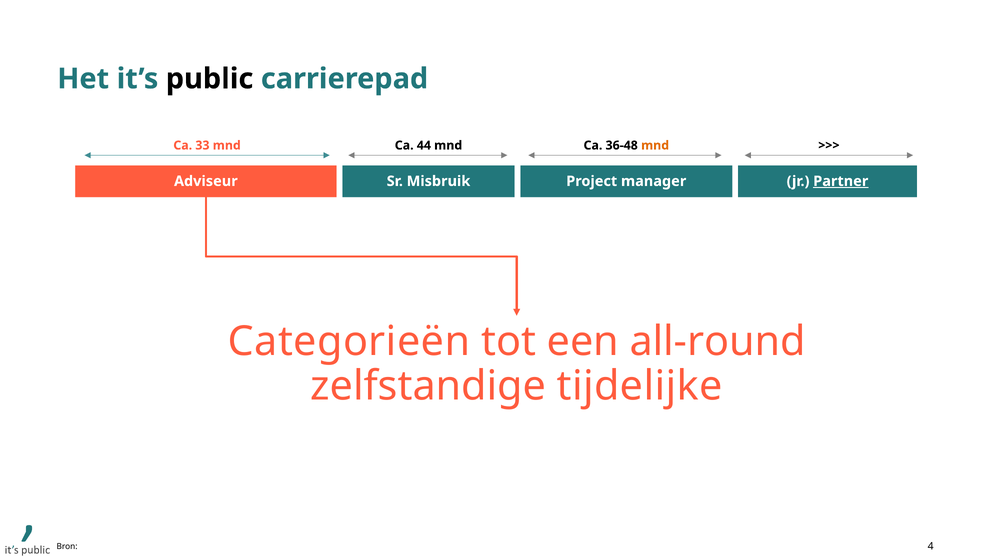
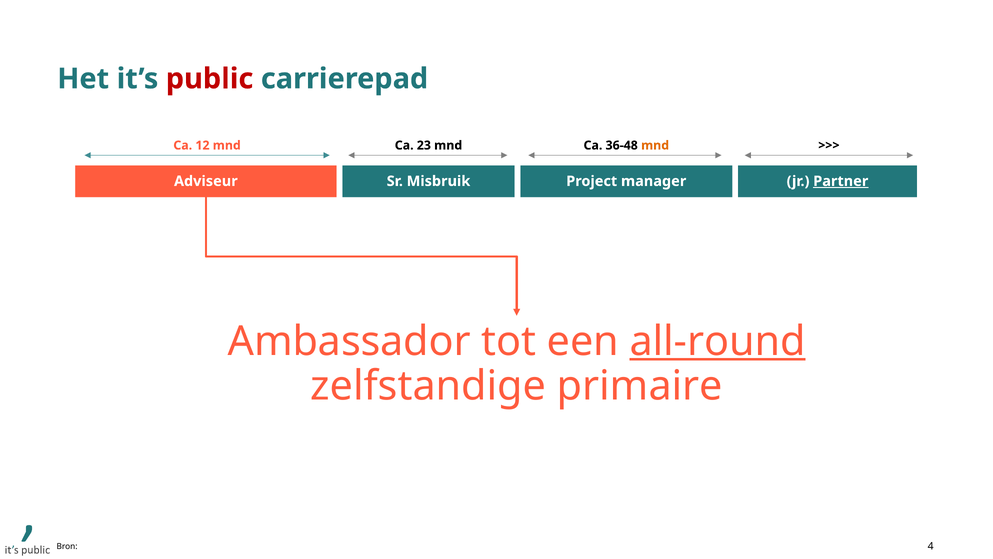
public colour: black -> red
33: 33 -> 12
44: 44 -> 23
Categorieën: Categorieën -> Ambassador
all-round underline: none -> present
tijdelijke: tijdelijke -> primaire
